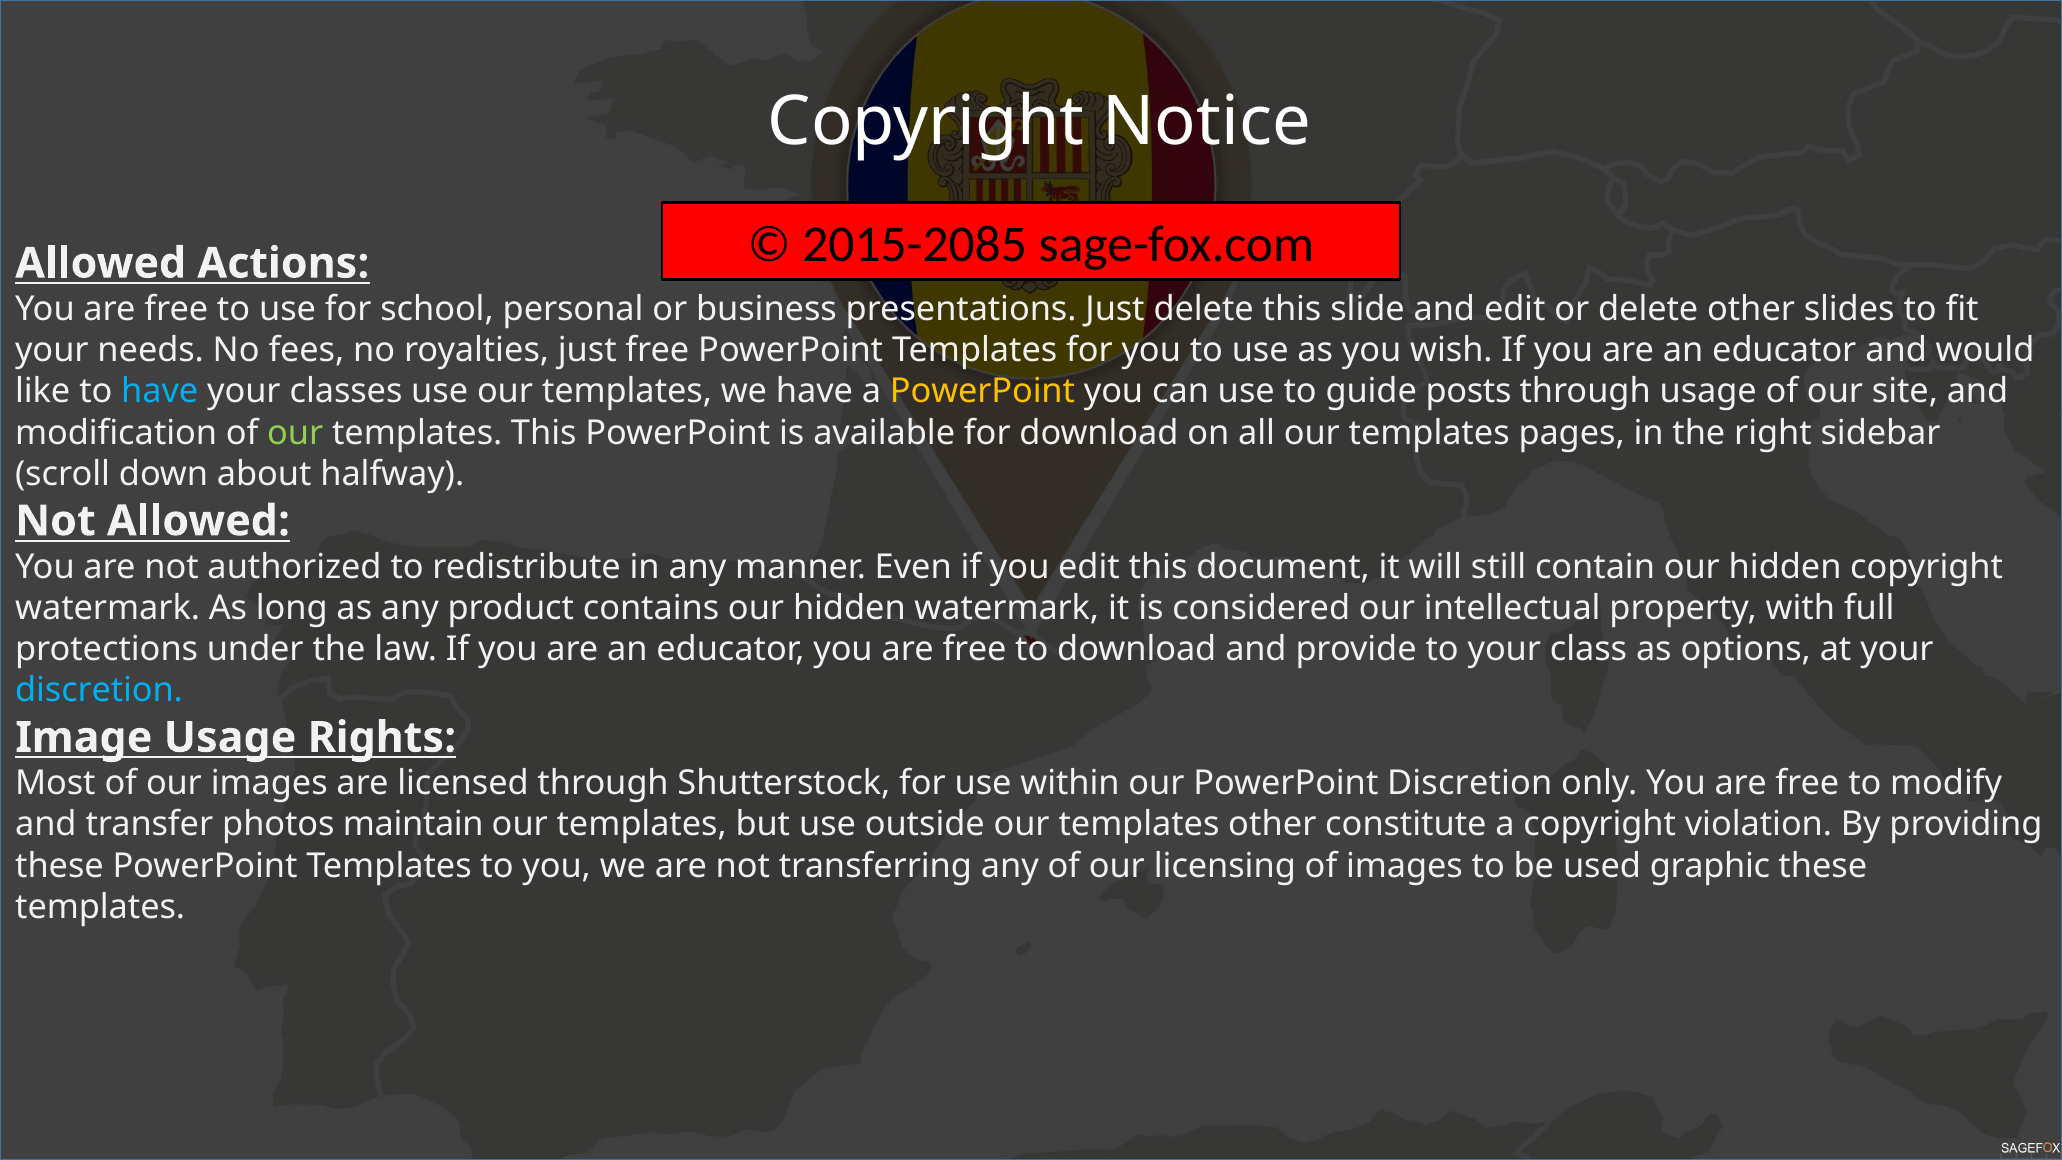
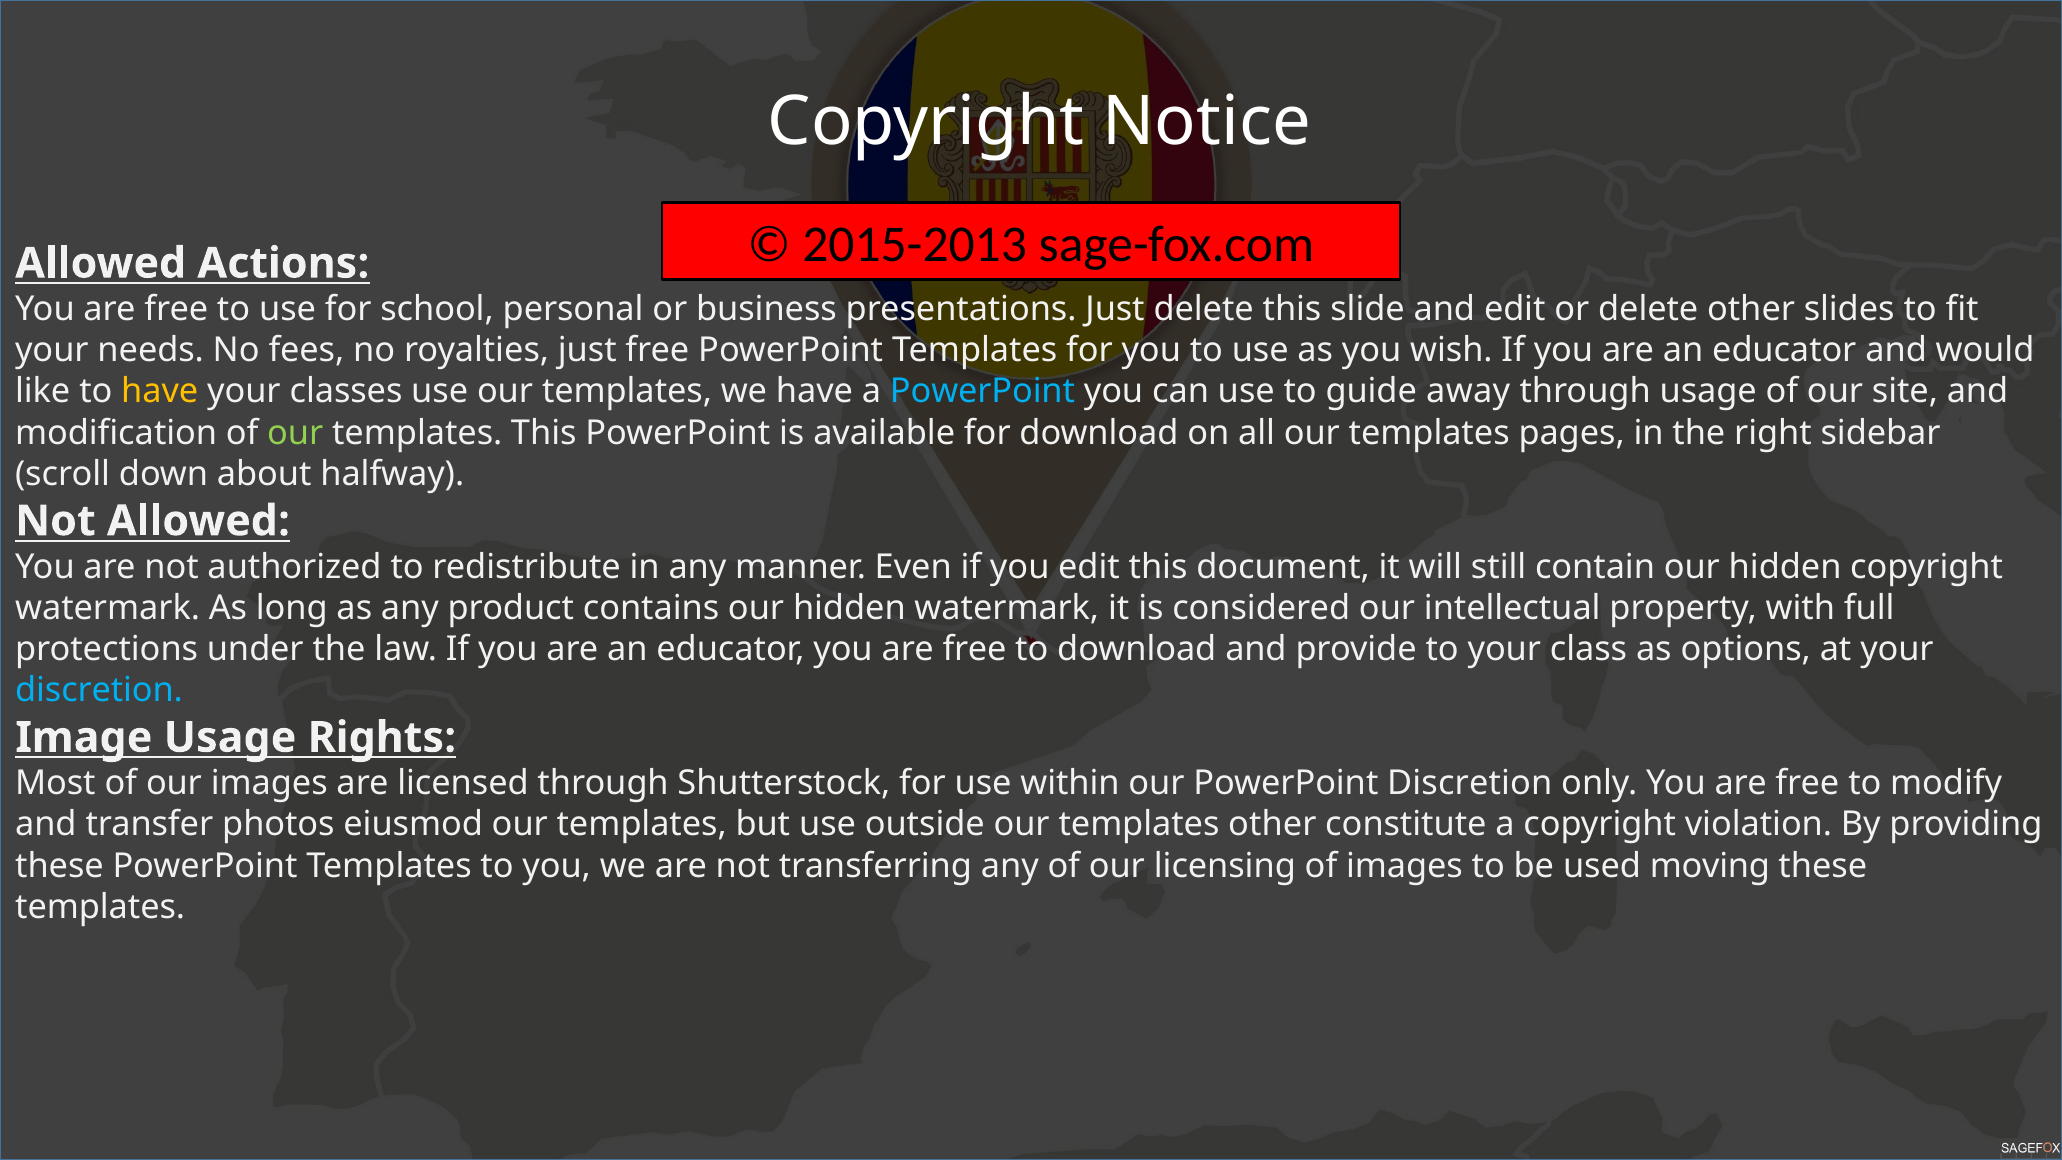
2015-2085: 2015-2085 -> 2015-2013
have at (160, 392) colour: light blue -> yellow
PowerPoint at (982, 392) colour: yellow -> light blue
posts: posts -> away
maintain: maintain -> eiusmod
graphic: graphic -> moving
